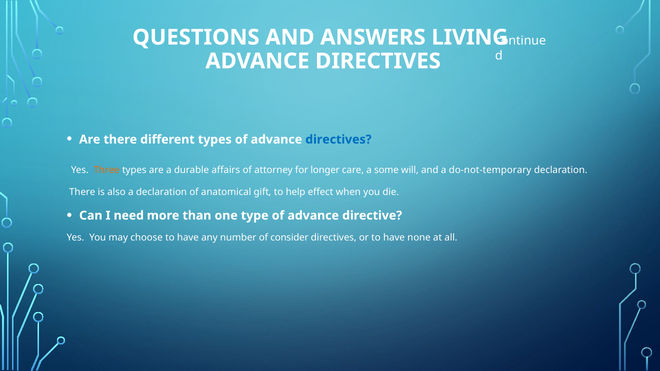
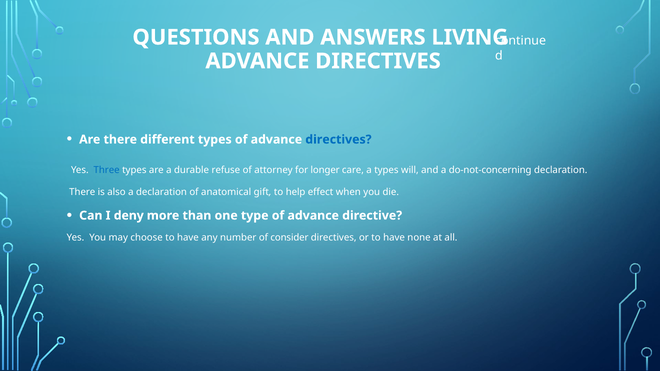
Three colour: orange -> blue
affairs: affairs -> refuse
a some: some -> types
do-not-temporary: do-not-temporary -> do-not-concerning
need: need -> deny
